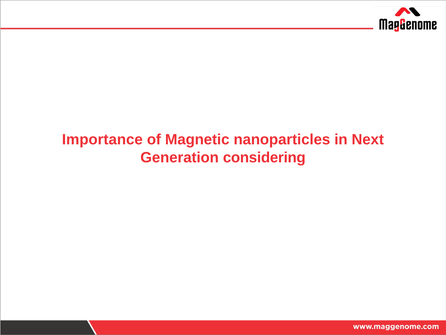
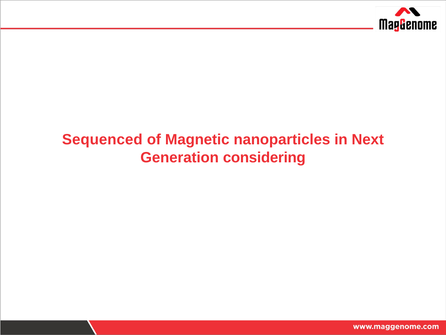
Importance: Importance -> Sequenced
